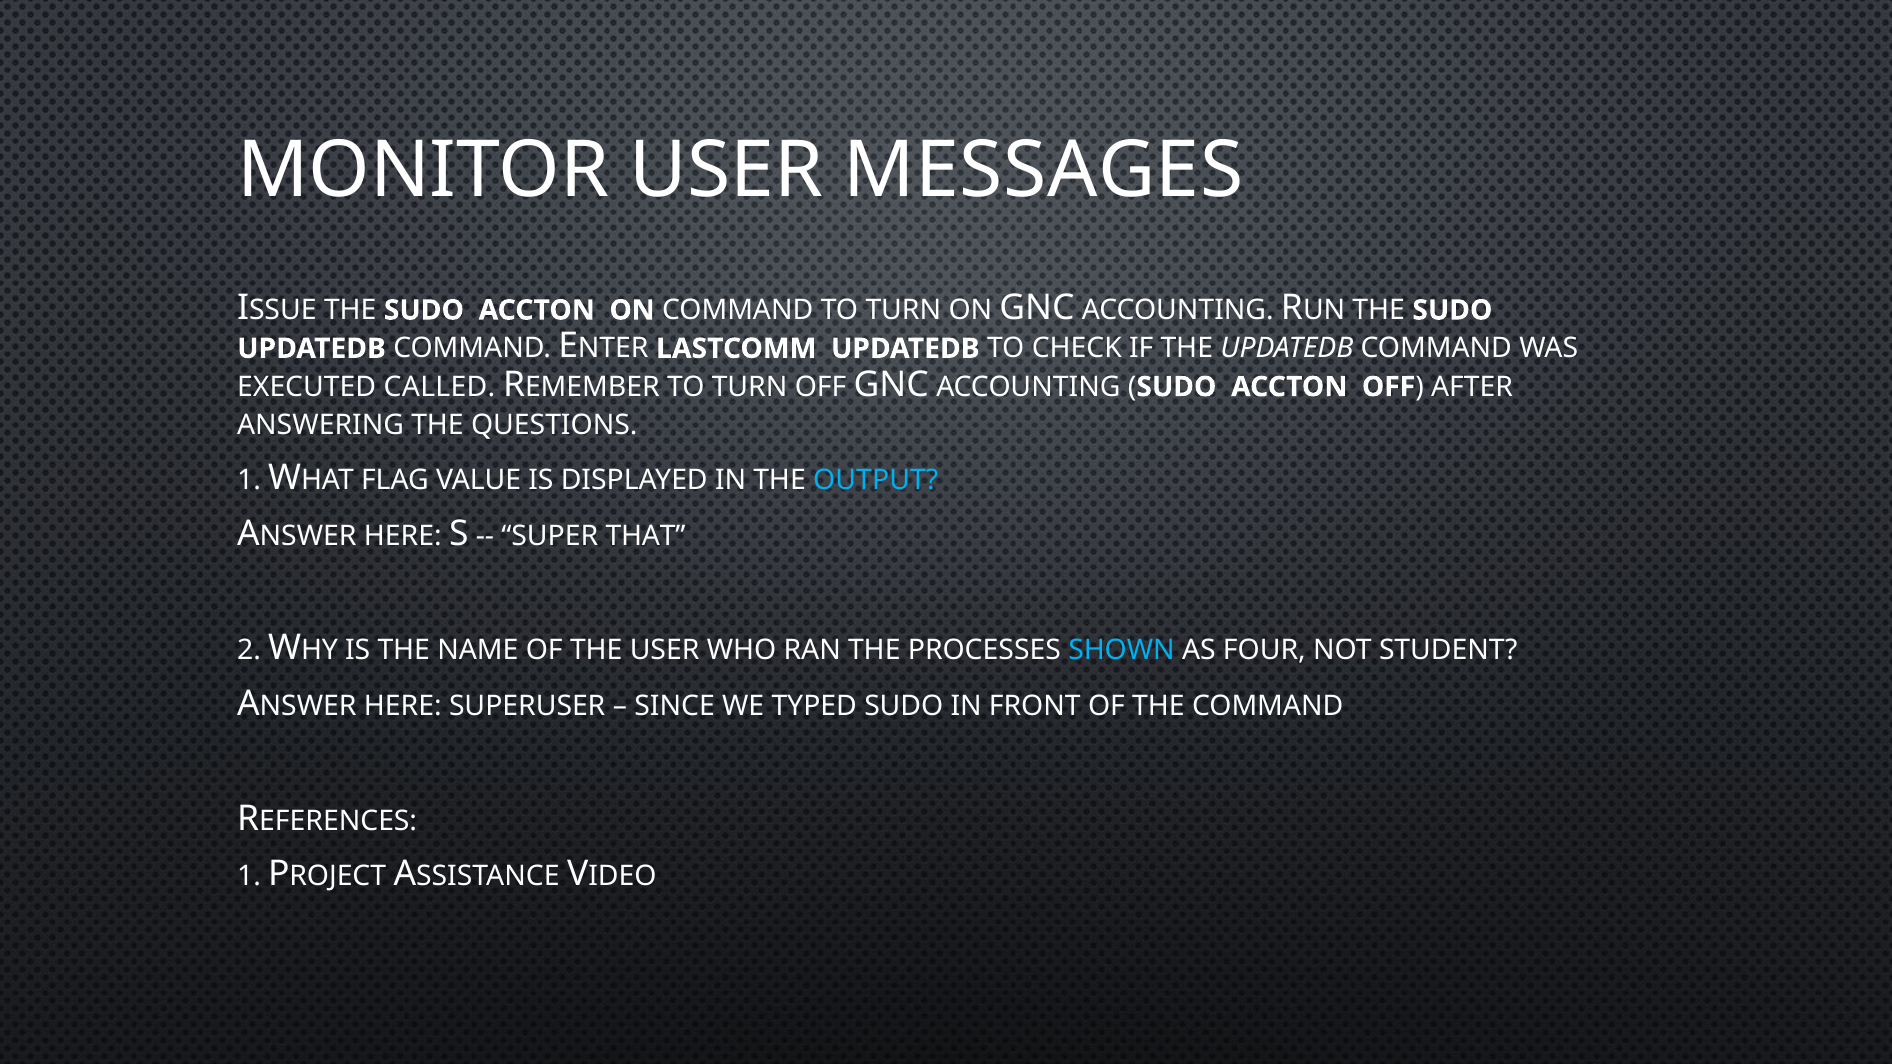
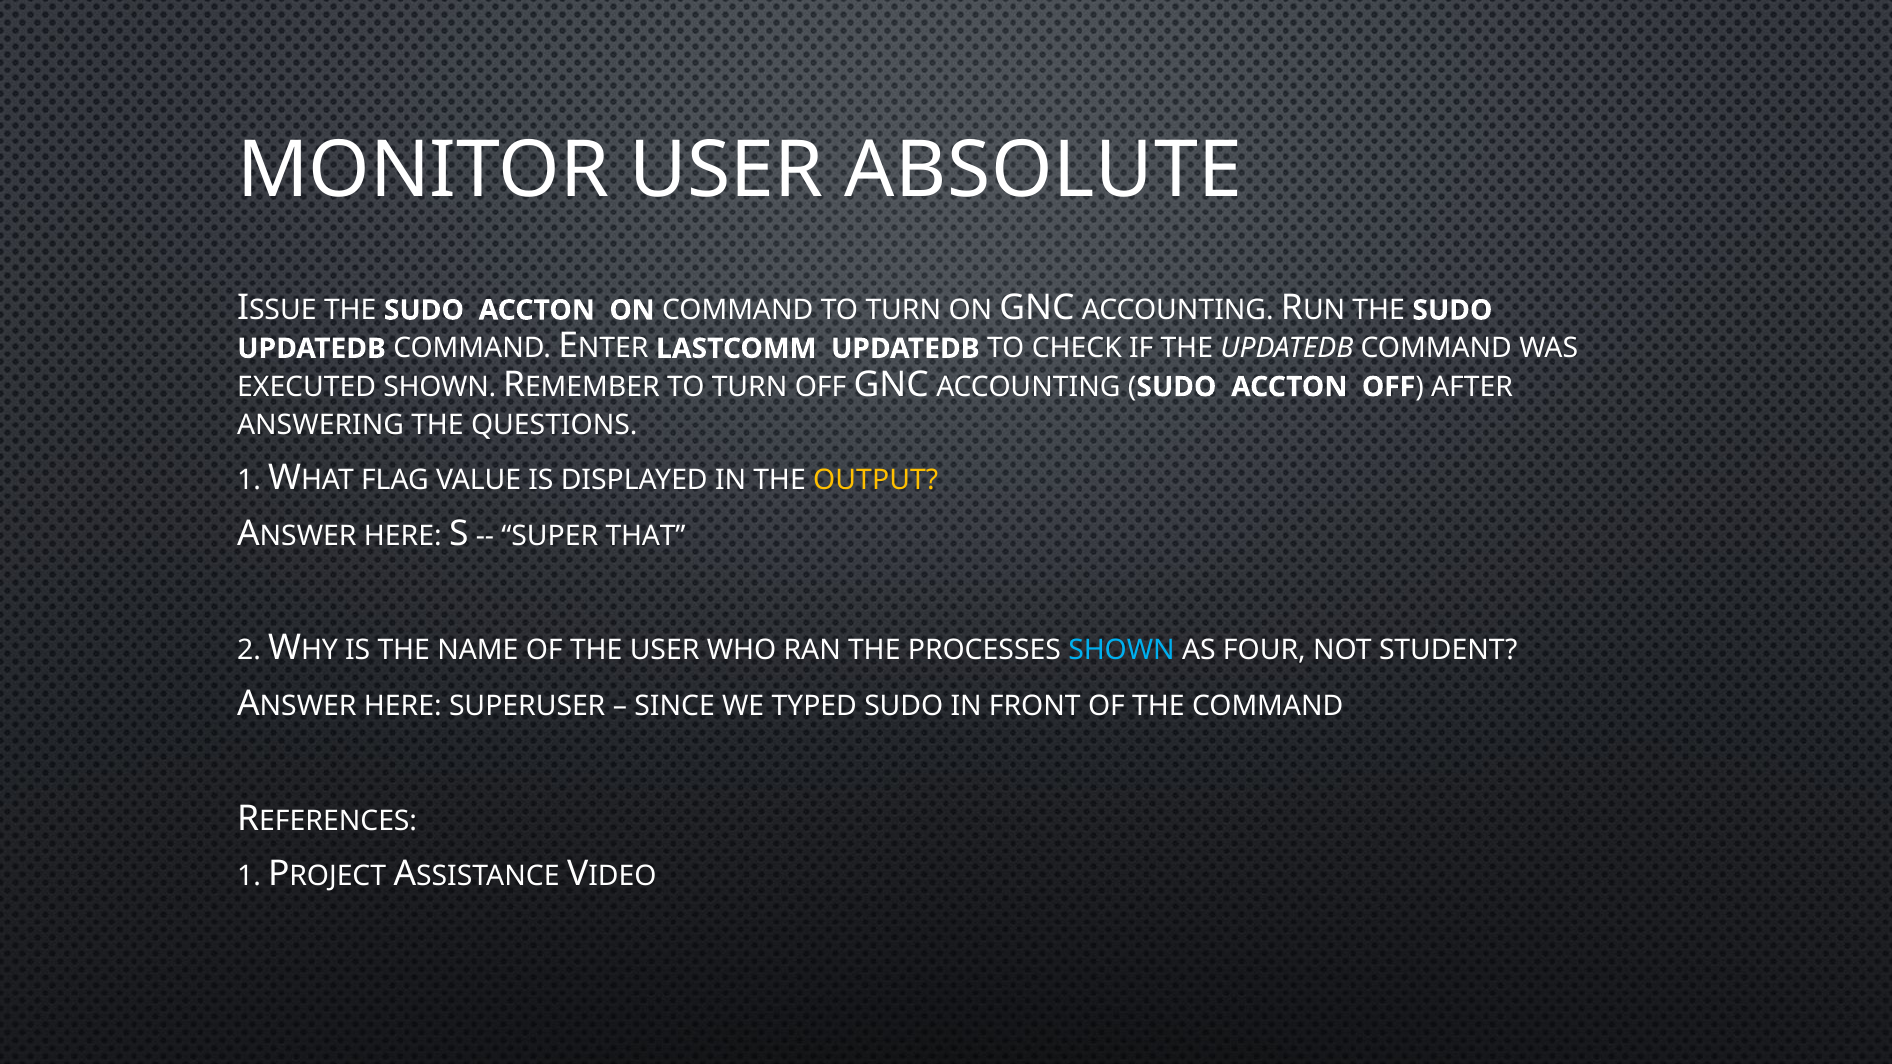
MESSAGES: MESSAGES -> ABSOLUTE
EXECUTED CALLED: CALLED -> SHOWN
OUTPUT colour: light blue -> yellow
